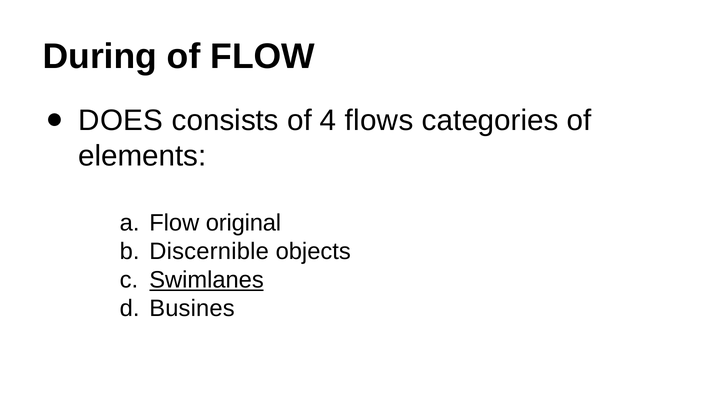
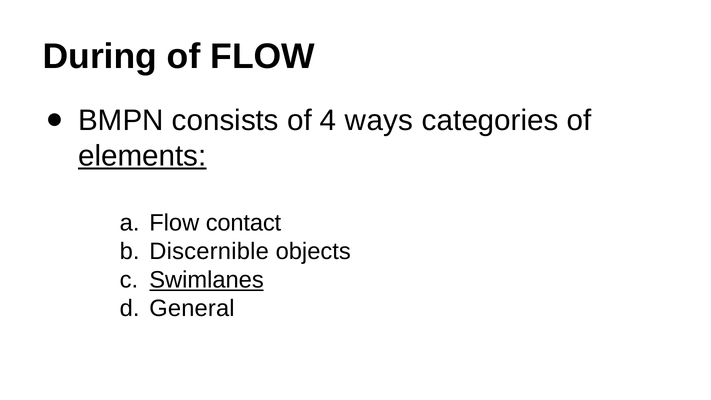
DOES: DOES -> BMPN
flows: flows -> ways
elements underline: none -> present
original: original -> contact
Busines: Busines -> General
